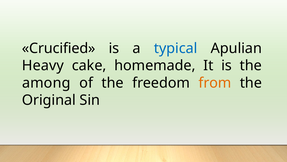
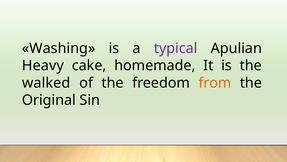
Crucified: Crucified -> Washing
typical colour: blue -> purple
among: among -> walked
